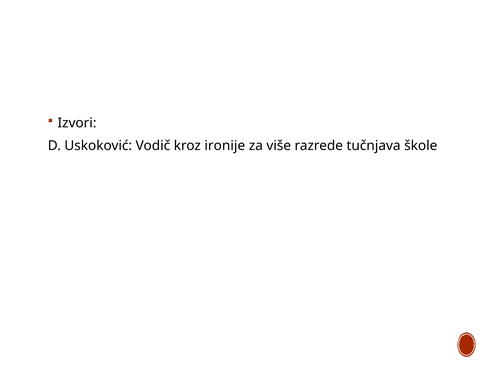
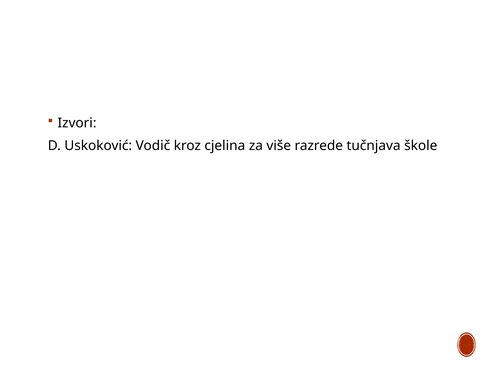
ironije: ironije -> cjelina
